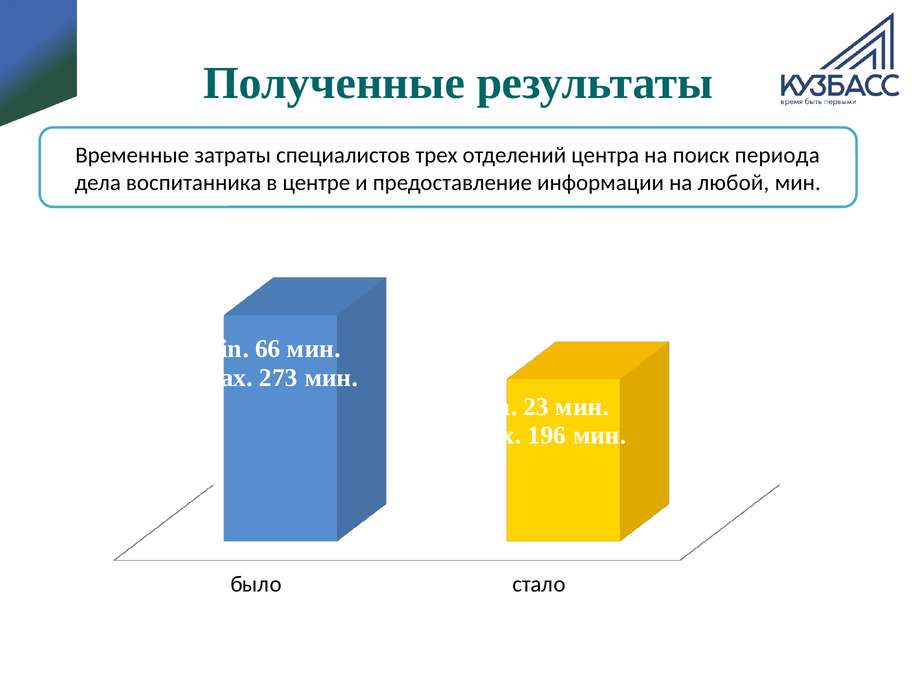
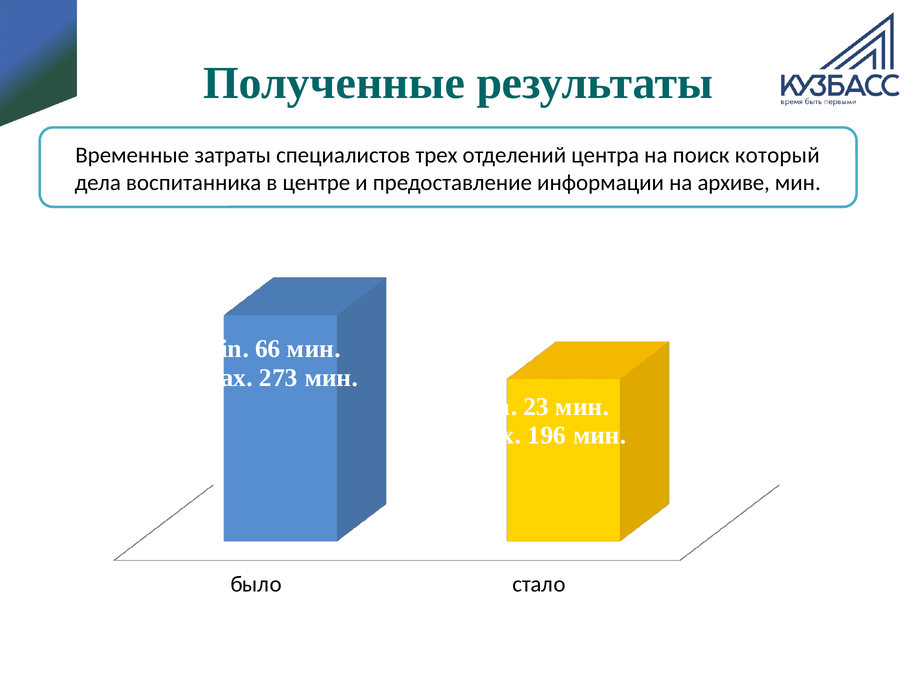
периода: периода -> который
любой: любой -> архиве
